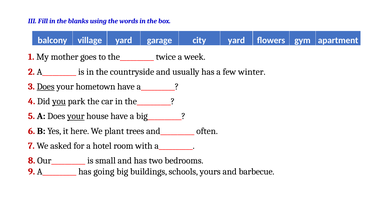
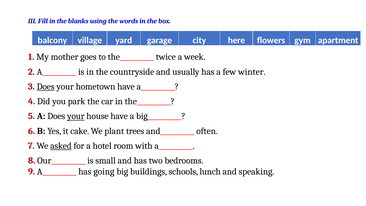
city yard: yard -> here
you underline: present -> none
here: here -> cake
asked underline: none -> present
yours: yours -> lunch
barbecue: barbecue -> speaking
